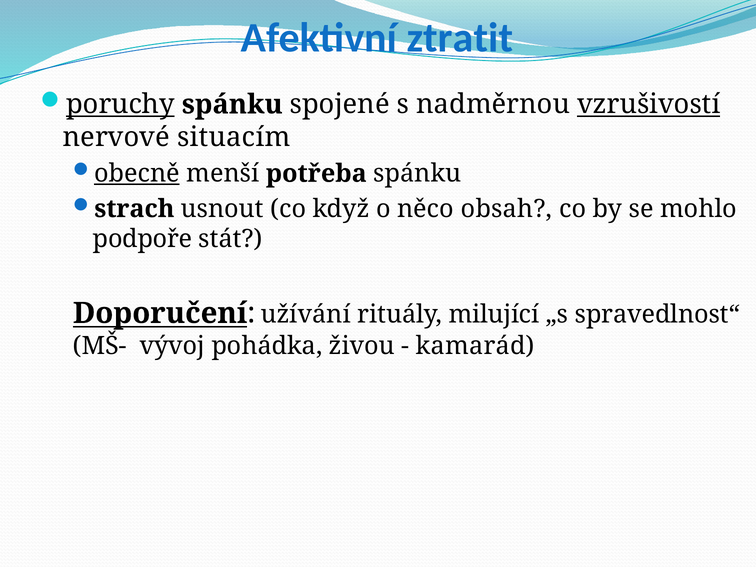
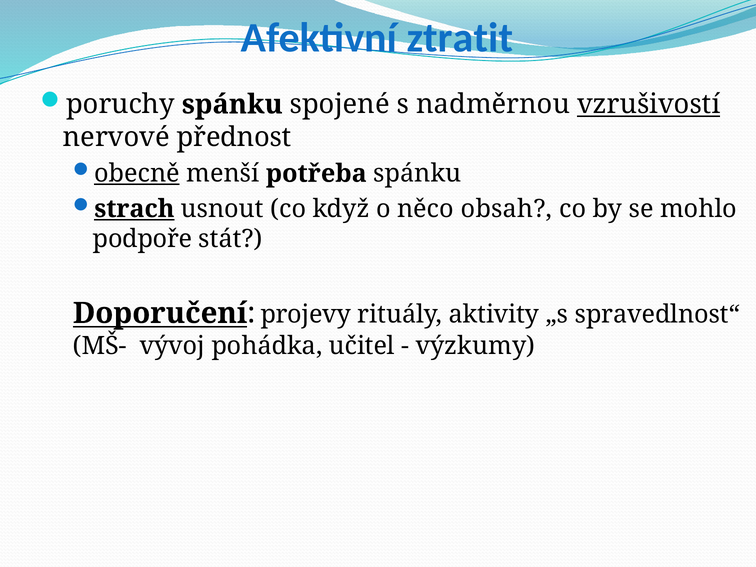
poruchy underline: present -> none
situacím: situacím -> přednost
strach underline: none -> present
užívání: užívání -> projevy
milující: milující -> aktivity
živou: živou -> učitel
kamarád: kamarád -> výzkumy
